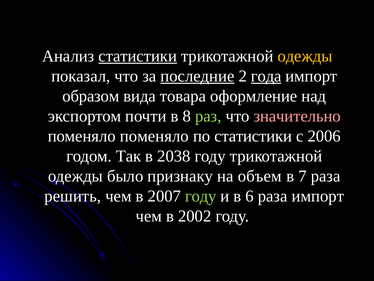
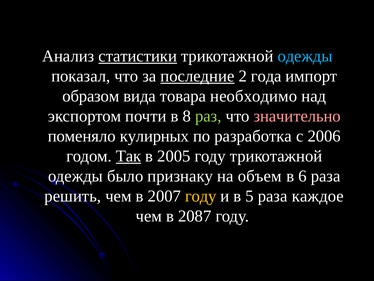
одежды at (305, 56) colour: yellow -> light blue
года underline: present -> none
оформление: оформление -> необходимо
поменяло поменяло: поменяло -> кулирных
по статистики: статистики -> разработка
Так underline: none -> present
2038: 2038 -> 2005
7: 7 -> 6
году at (201, 196) colour: light green -> yellow
6: 6 -> 5
раза импорт: импорт -> каждое
2002: 2002 -> 2087
